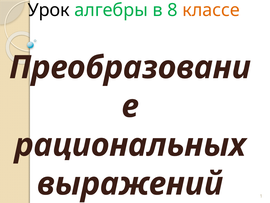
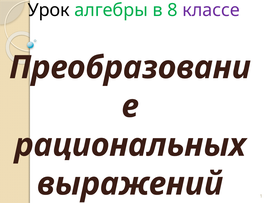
классе colour: orange -> purple
